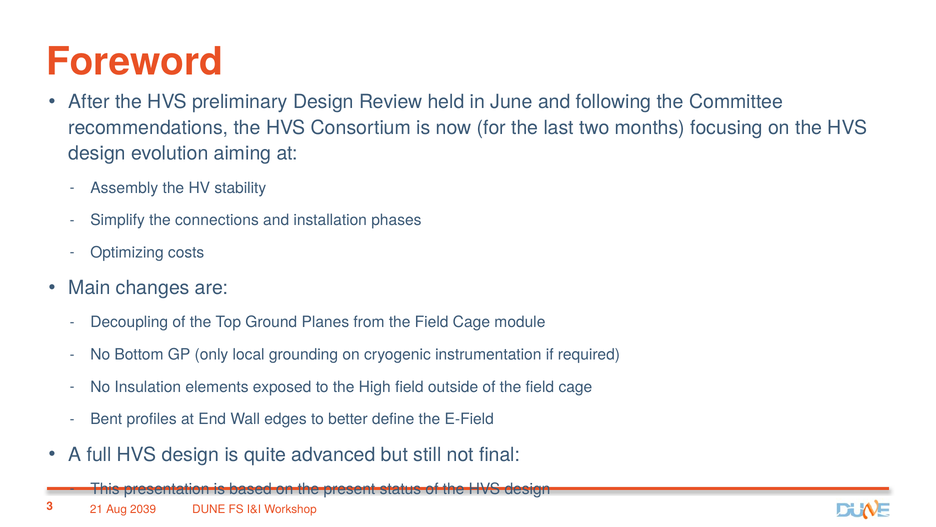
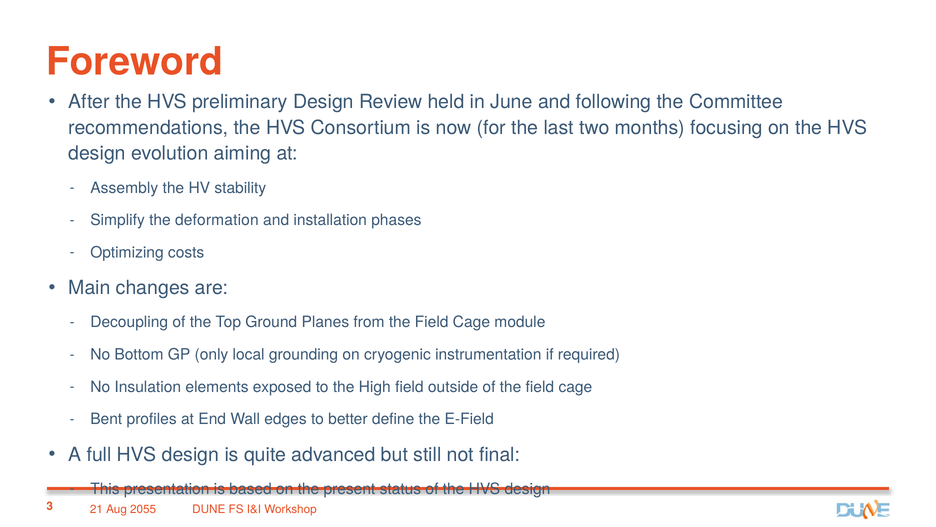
connections: connections -> deformation
2039: 2039 -> 2055
